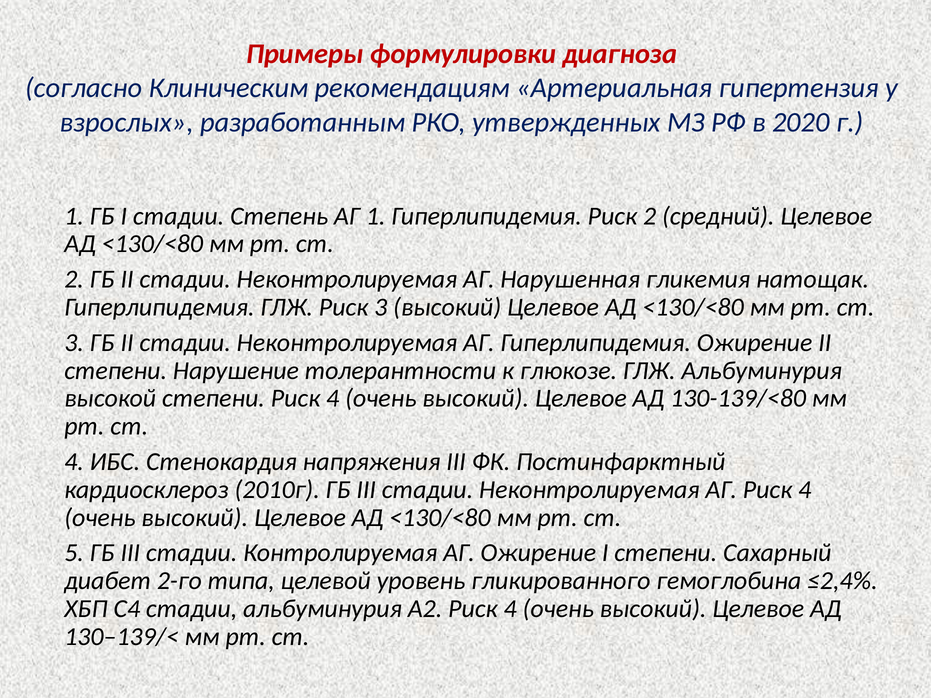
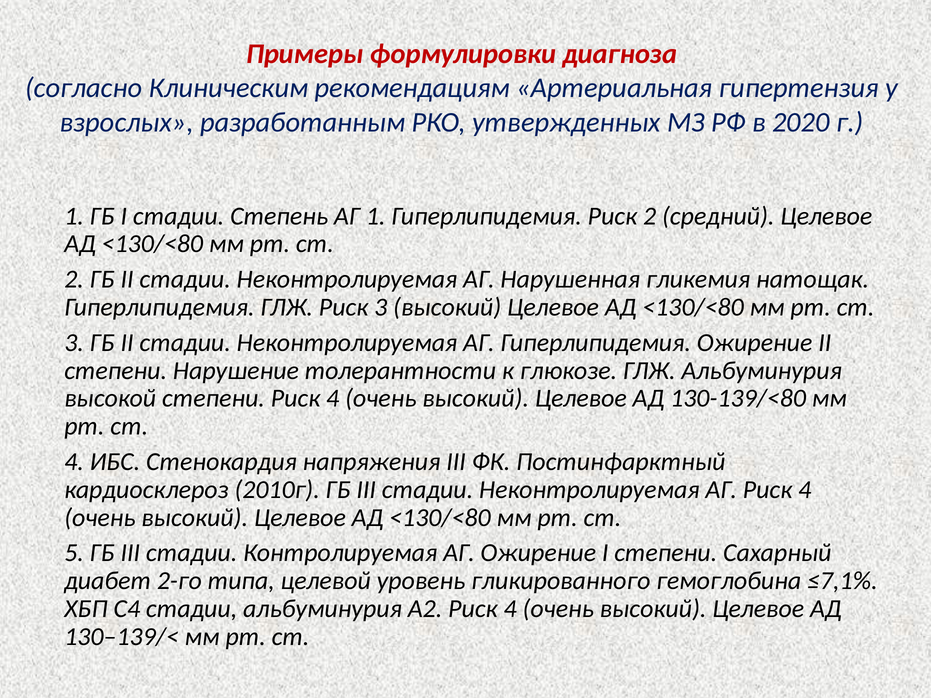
≤2,4%: ≤2,4% -> ≤7,1%
